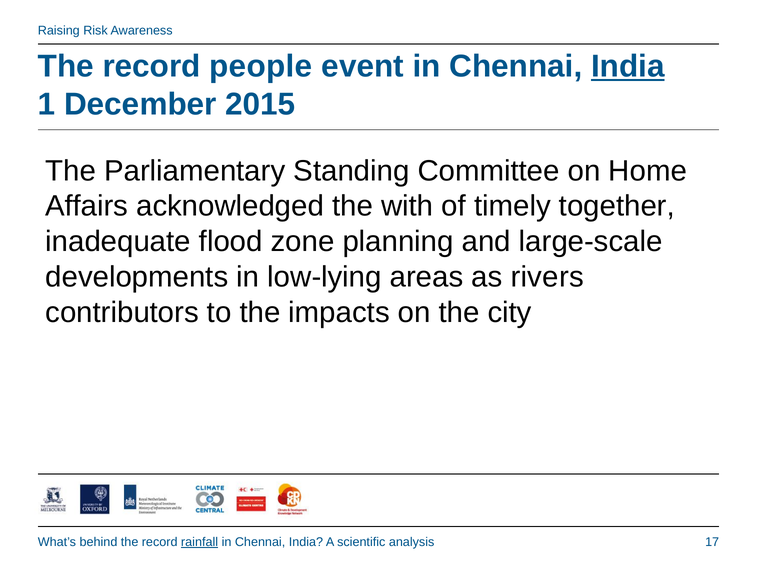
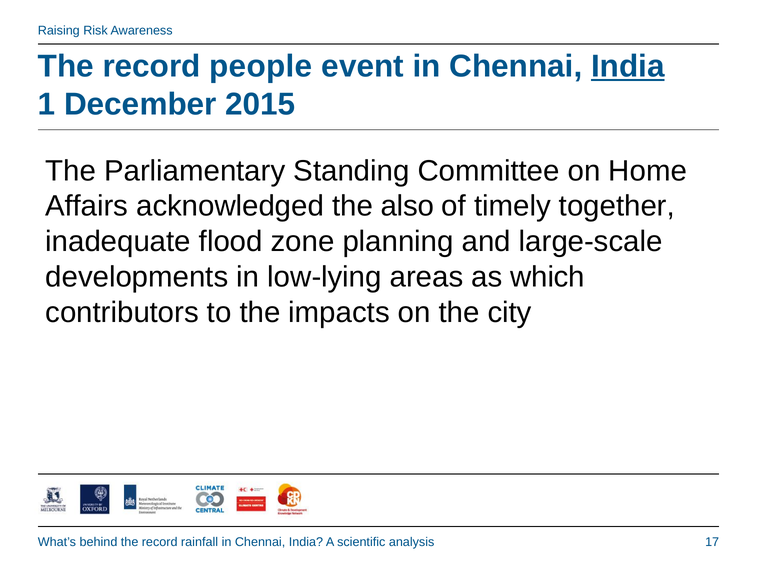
with: with -> also
rivers: rivers -> which
rainfall underline: present -> none
